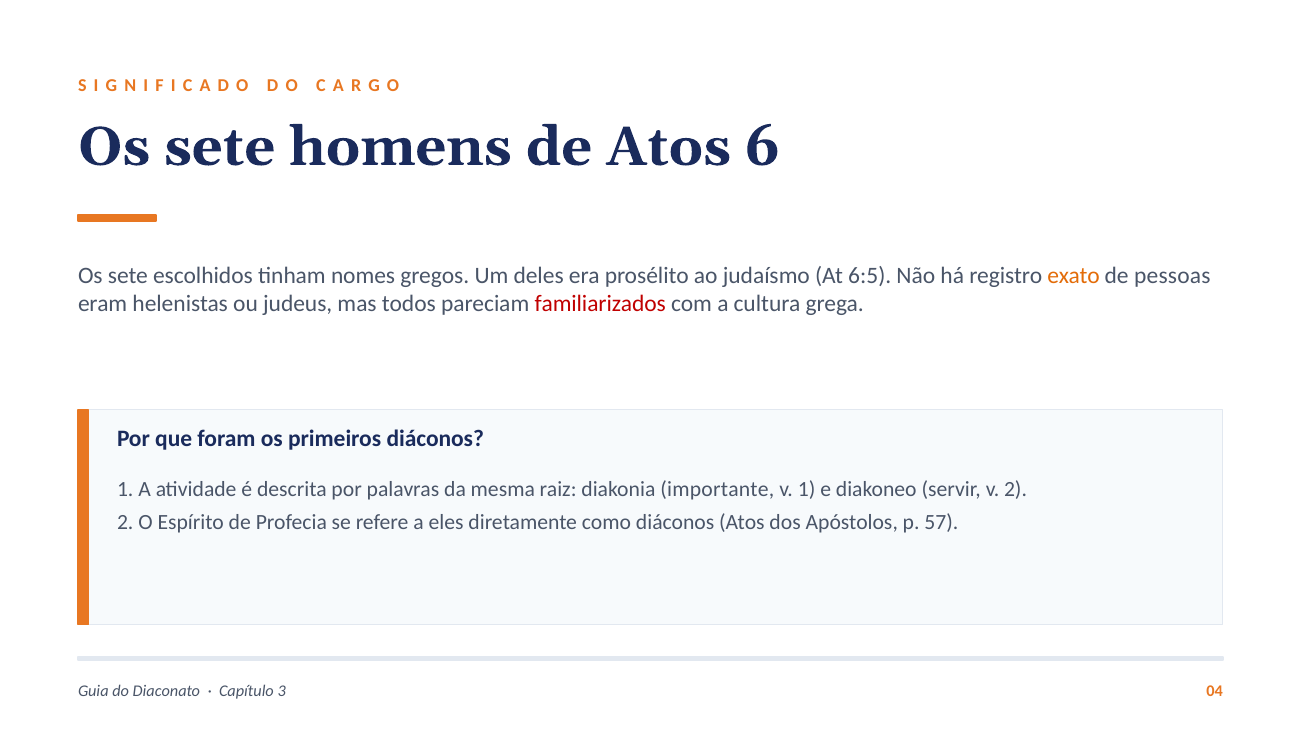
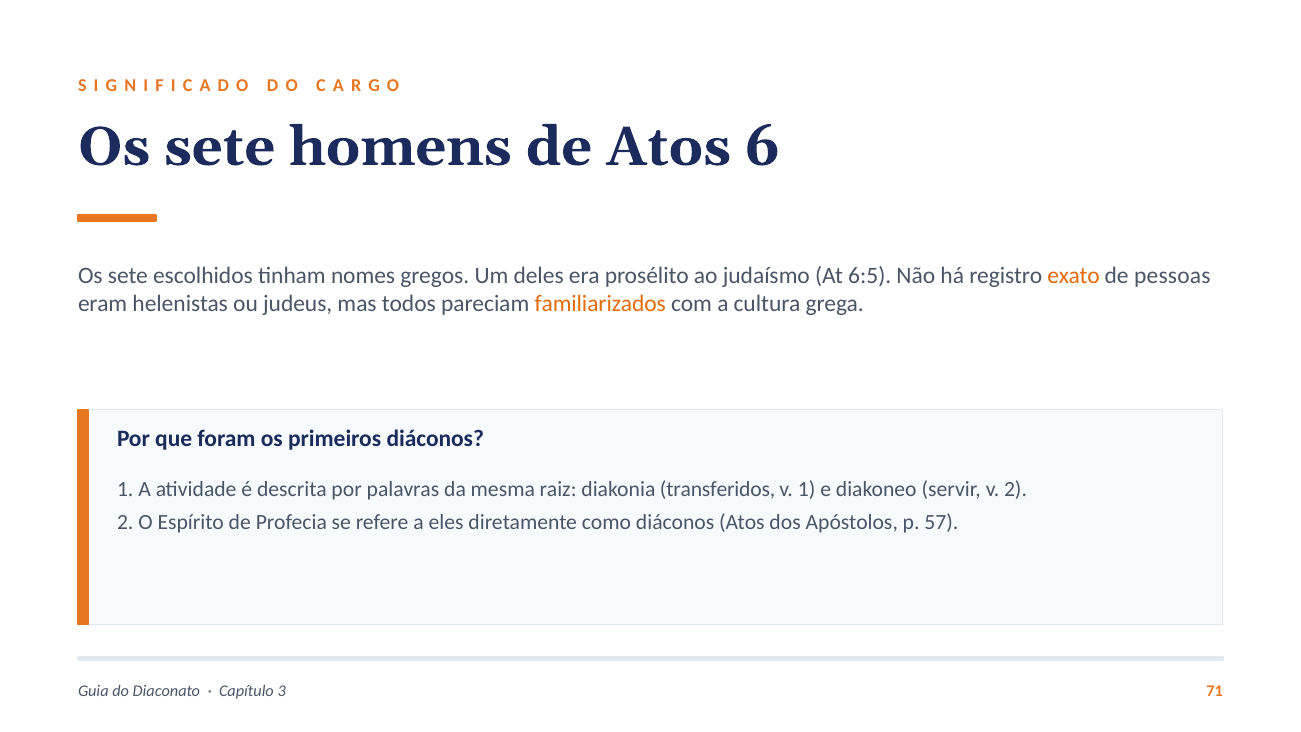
familiarizados colour: red -> orange
importante: importante -> transferidos
04: 04 -> 71
